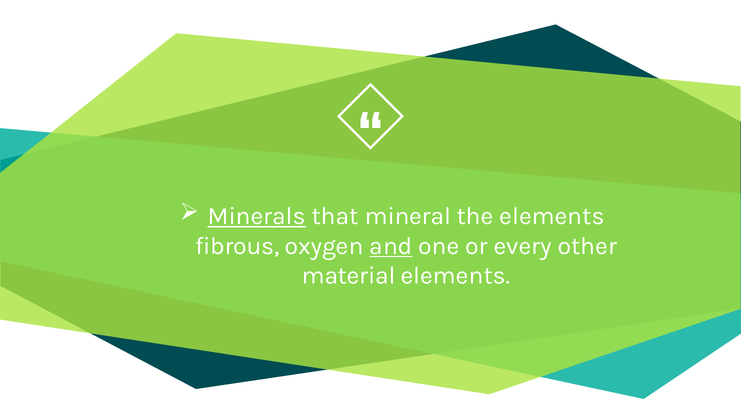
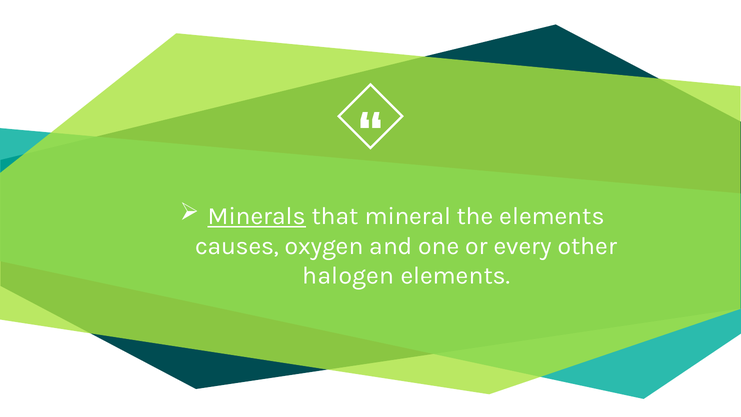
fibrous: fibrous -> causes
and underline: present -> none
material: material -> halogen
